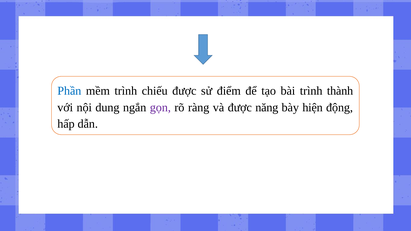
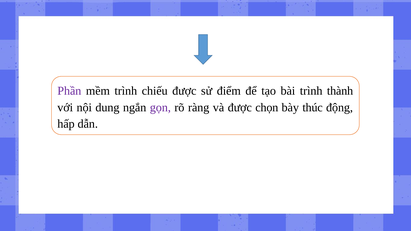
Phần colour: blue -> purple
năng: năng -> chọn
hiện: hiện -> thúc
